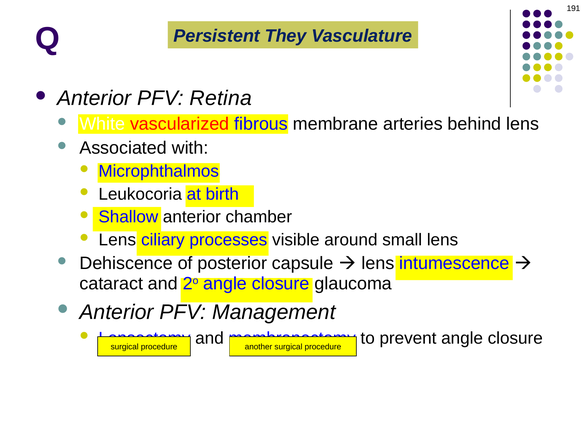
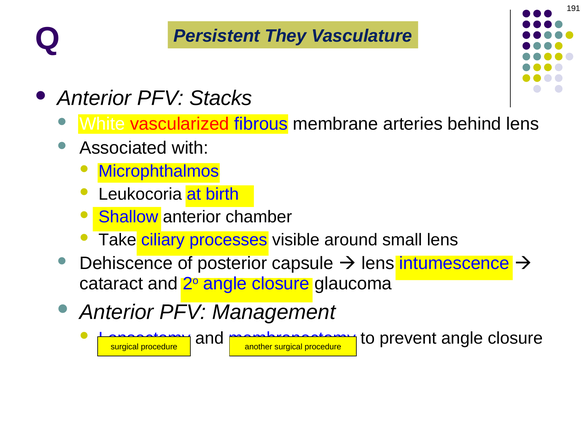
Retina: Retina -> Stacks
Lens at (117, 240): Lens -> Take
